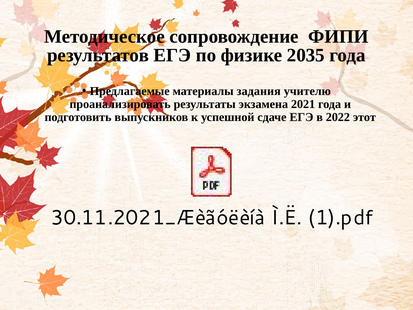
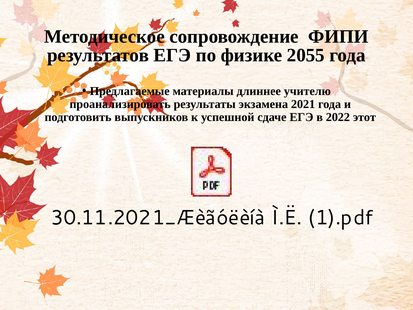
2035: 2035 -> 2055
задания: задания -> длиннее
